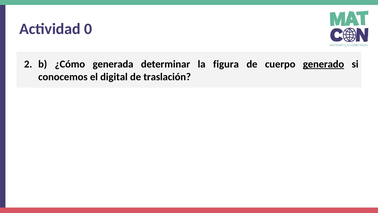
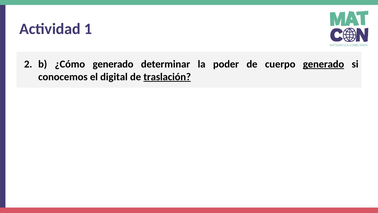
0: 0 -> 1
¿Cómo generada: generada -> generado
figura: figura -> poder
traslación underline: none -> present
